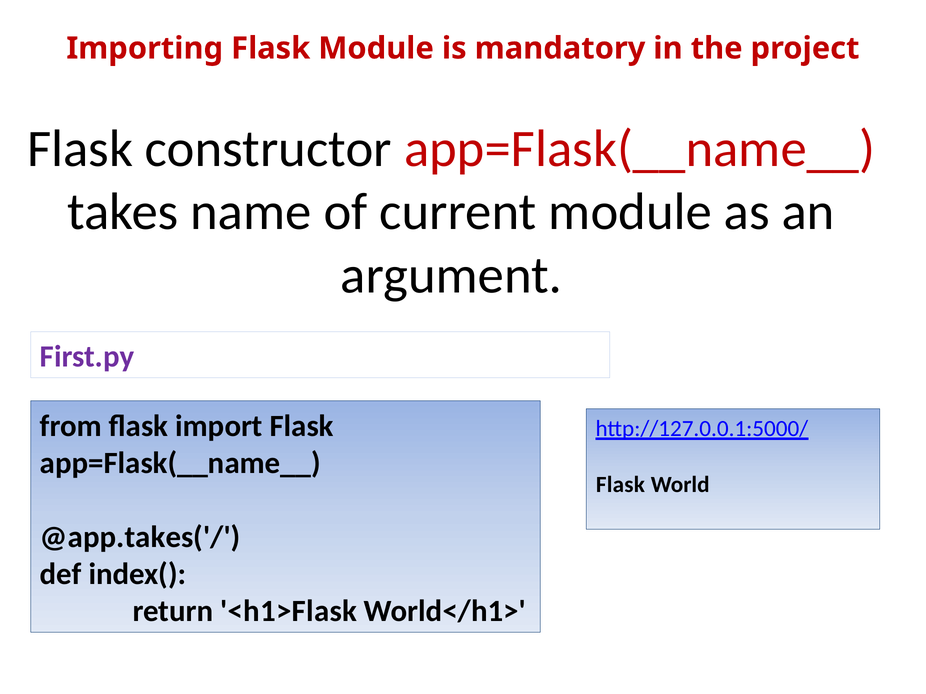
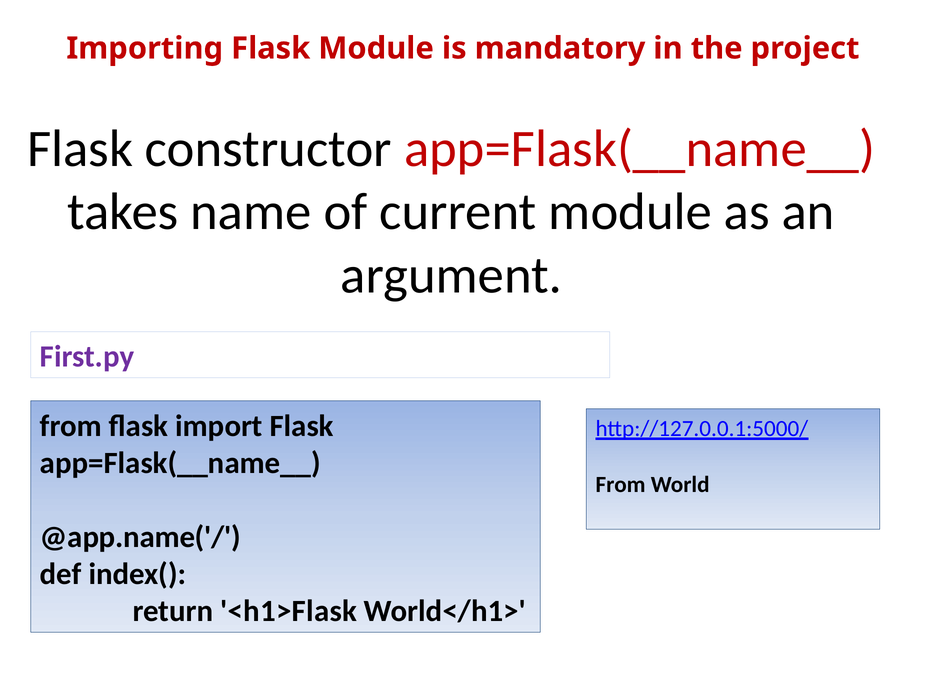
Flask at (620, 485): Flask -> From
@app.takes('/: @app.takes('/ -> @app.name('/
